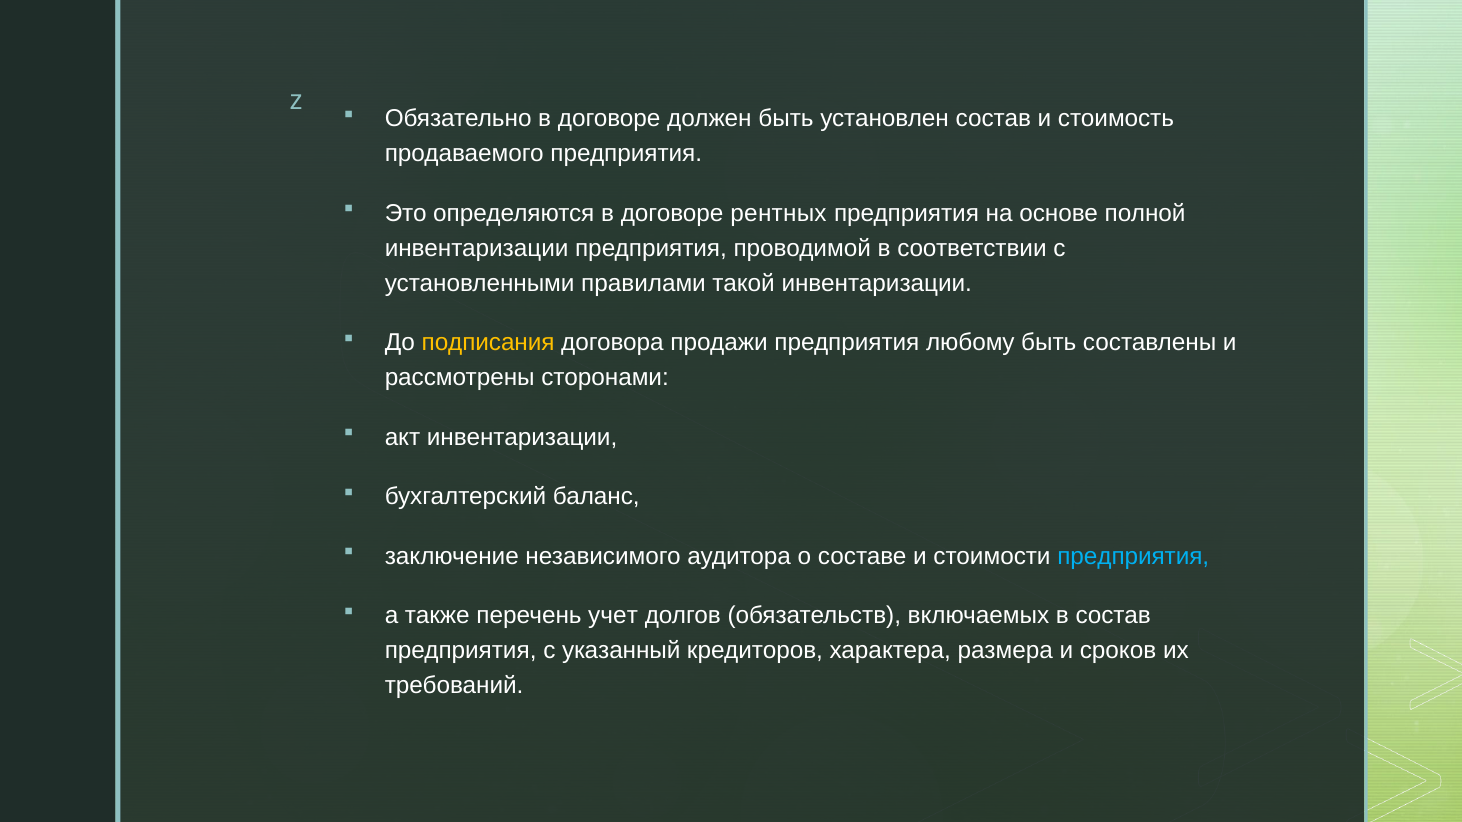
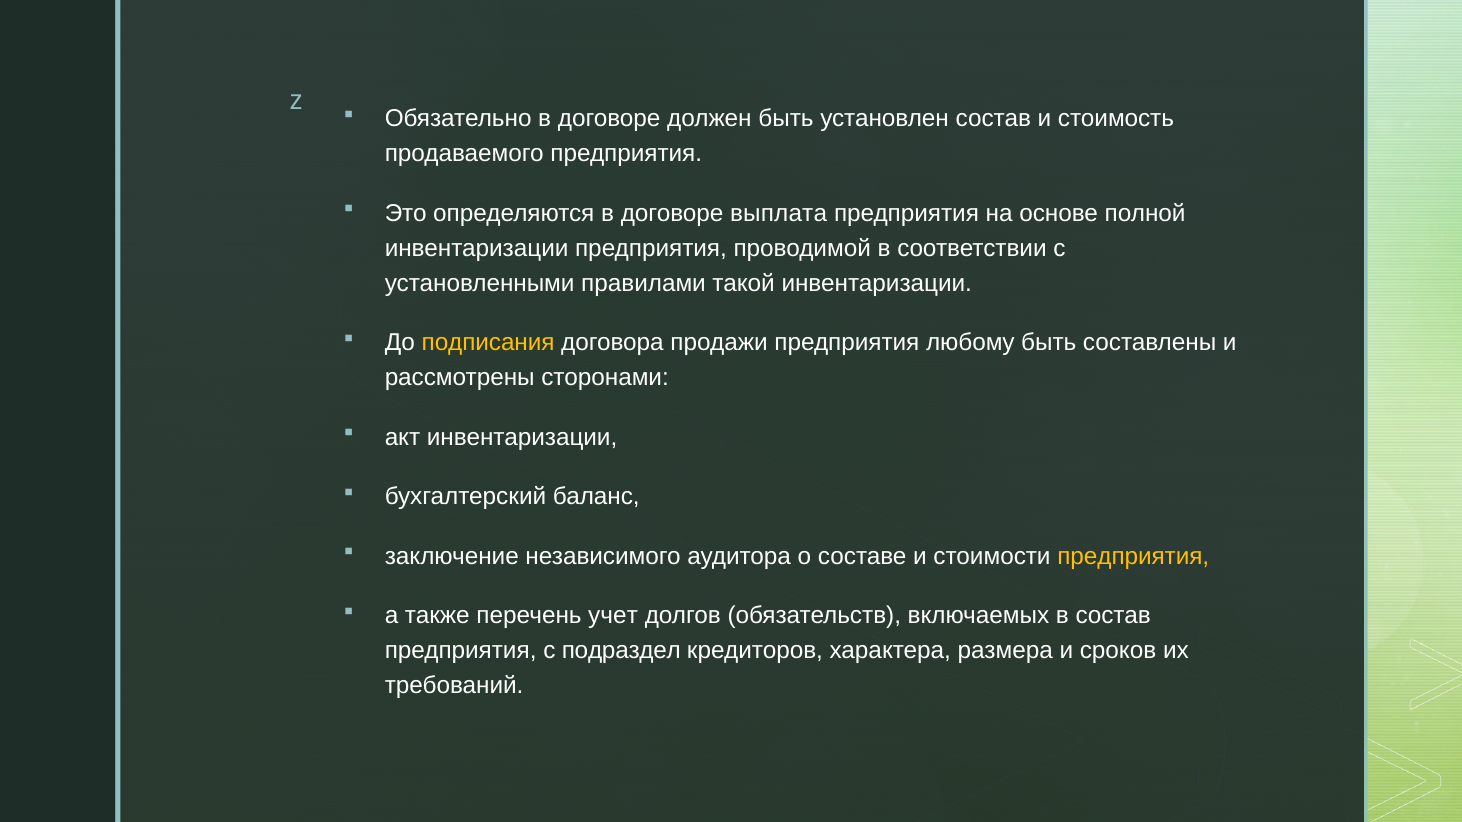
рентных: рентных -> выплата
предприятия at (1133, 556) colour: light blue -> yellow
указанный: указанный -> подраздел
